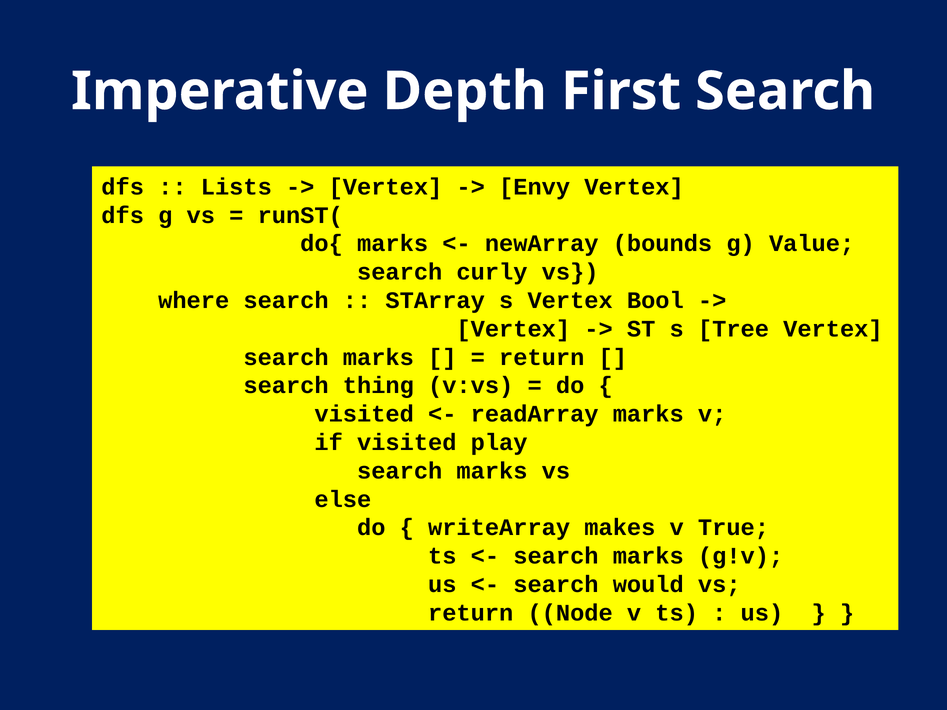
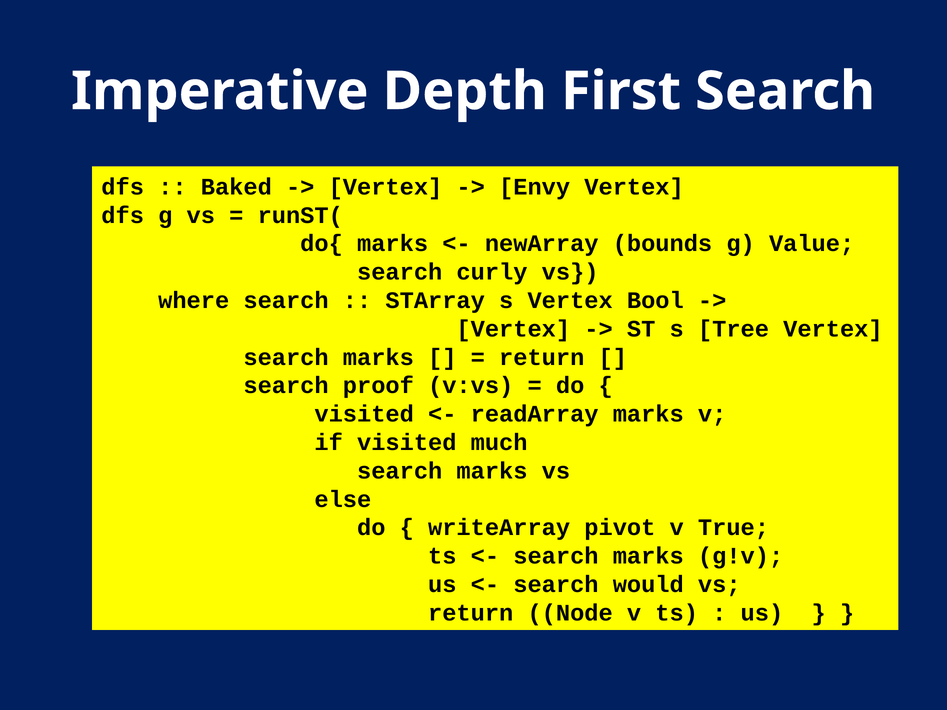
Lists: Lists -> Baked
thing: thing -> proof
play: play -> much
makes: makes -> pivot
